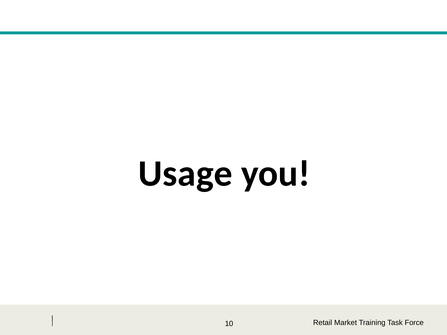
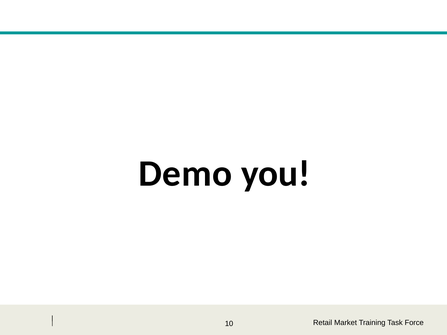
Usage: Usage -> Demo
